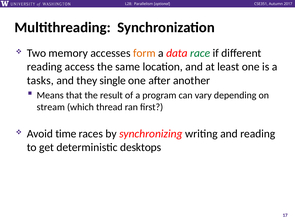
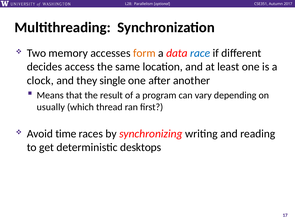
race colour: green -> blue
reading at (44, 67): reading -> decides
tasks: tasks -> clock
stream: stream -> usually
